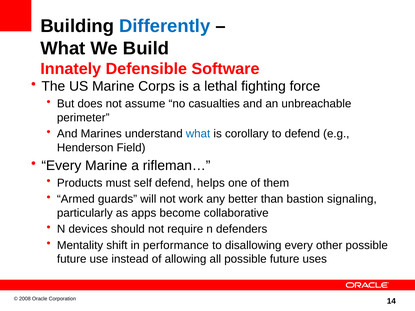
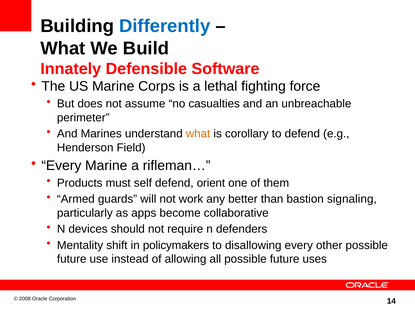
what at (198, 134) colour: blue -> orange
helps: helps -> orient
performance: performance -> policymakers
